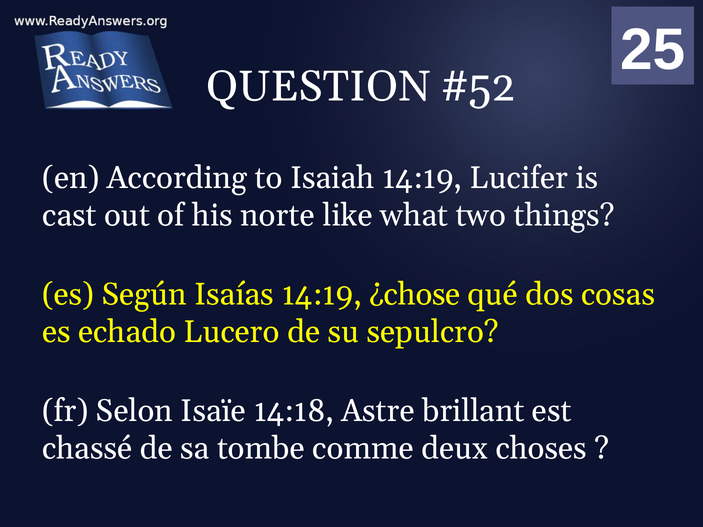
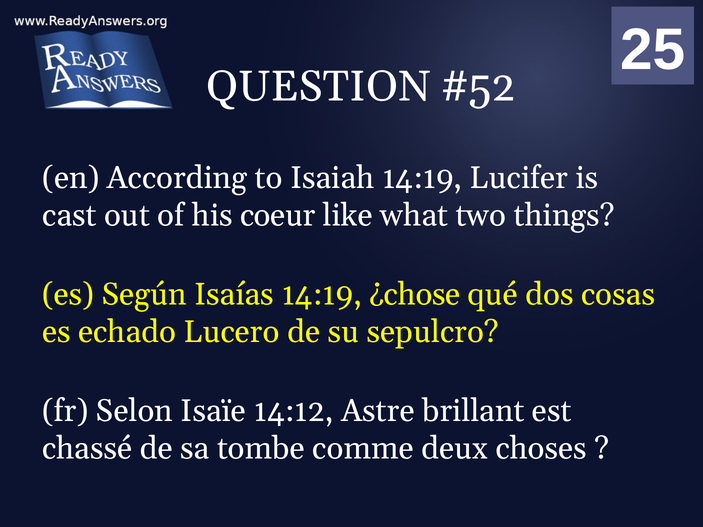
norte: norte -> coeur
14:18: 14:18 -> 14:12
